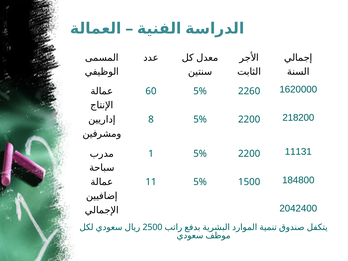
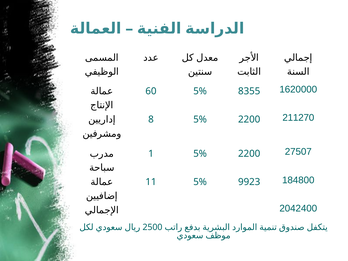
2260: 2260 -> 8355
218200: 218200 -> 211270
11131: 11131 -> 27507
1500: 1500 -> 9923
